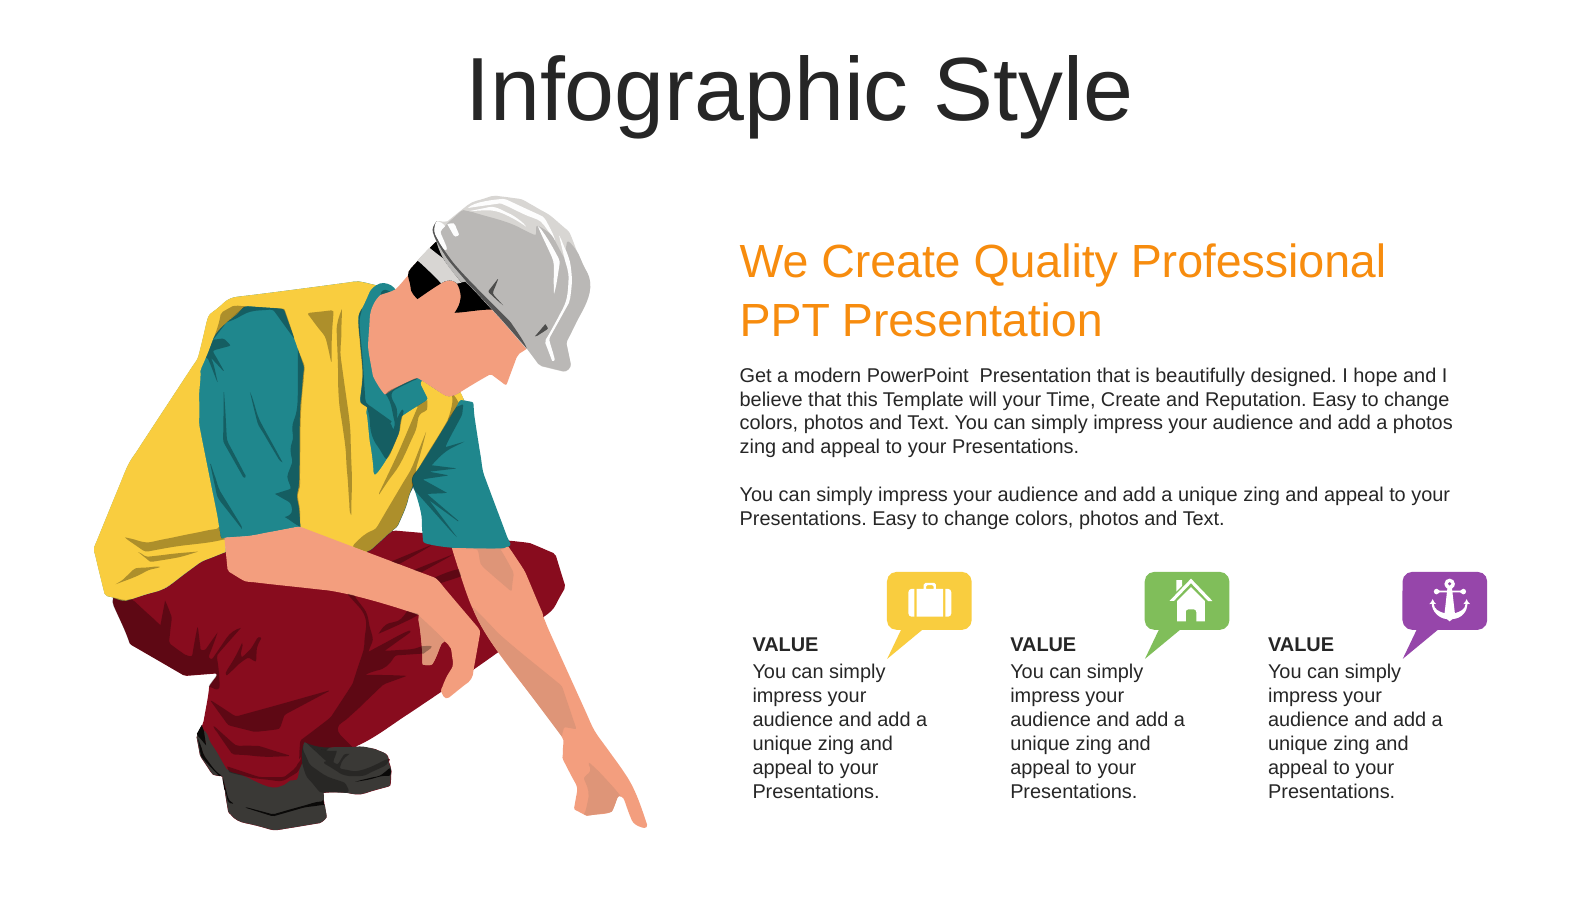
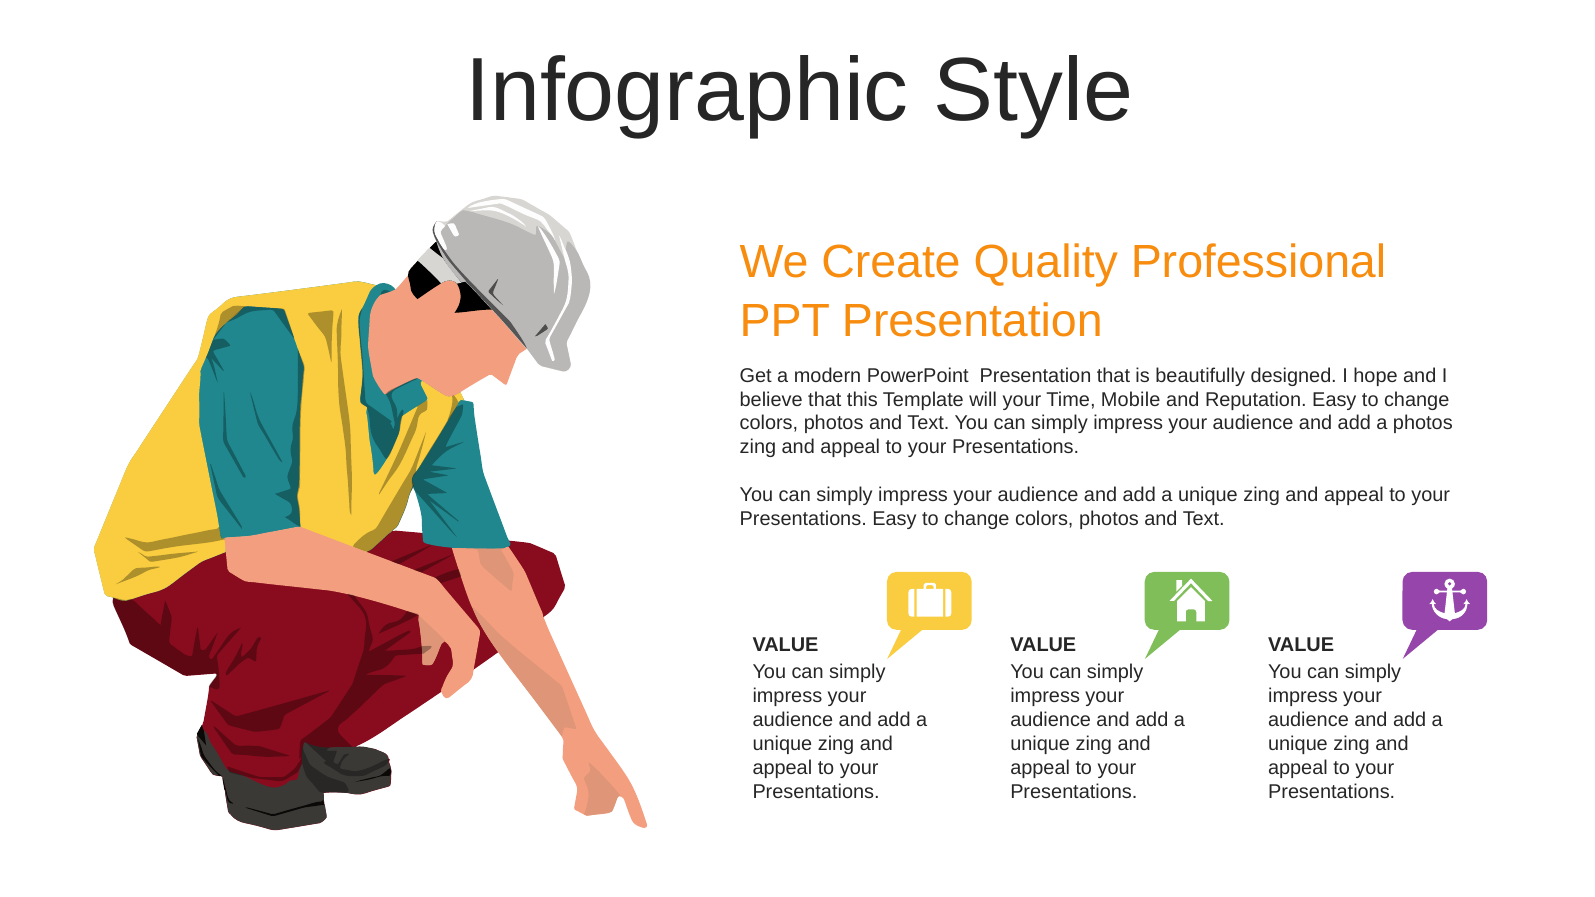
Time Create: Create -> Mobile
